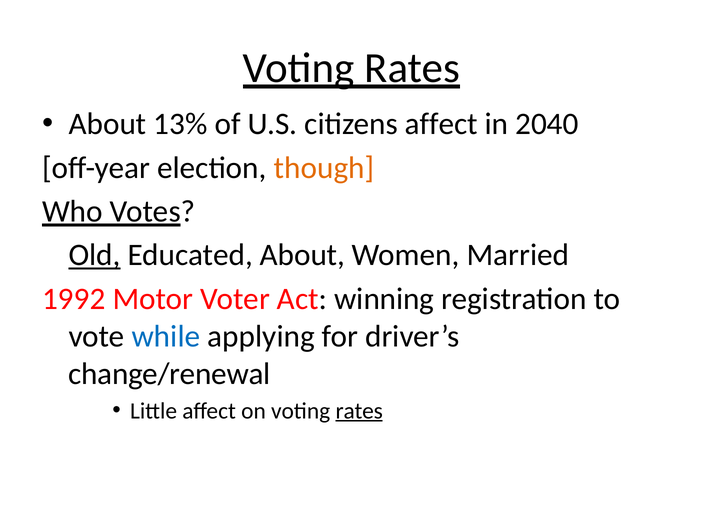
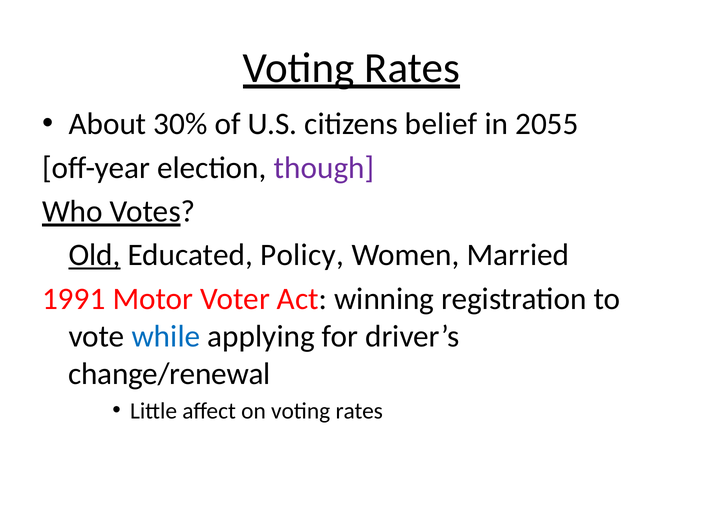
13%: 13% -> 30%
citizens affect: affect -> belief
2040: 2040 -> 2055
though colour: orange -> purple
Educated About: About -> Policy
1992: 1992 -> 1991
rates at (359, 411) underline: present -> none
